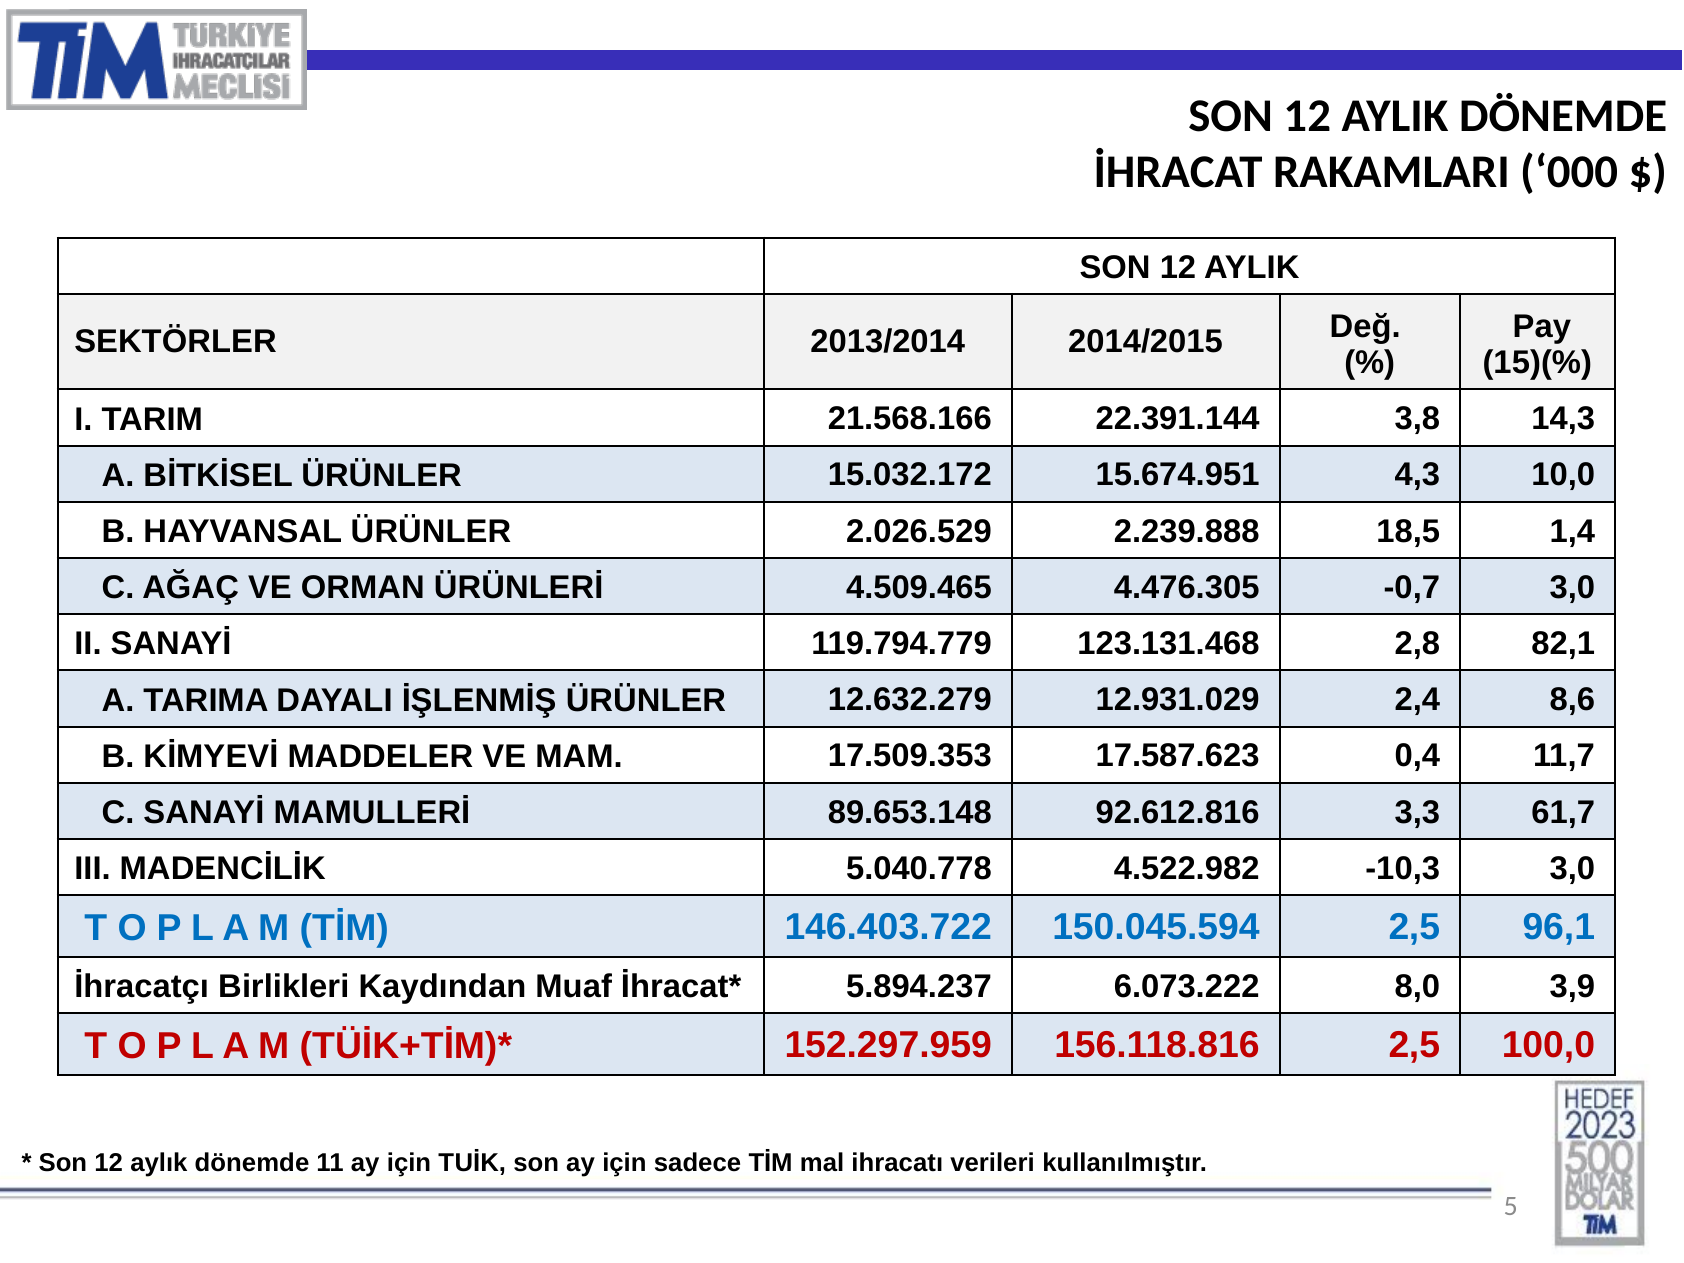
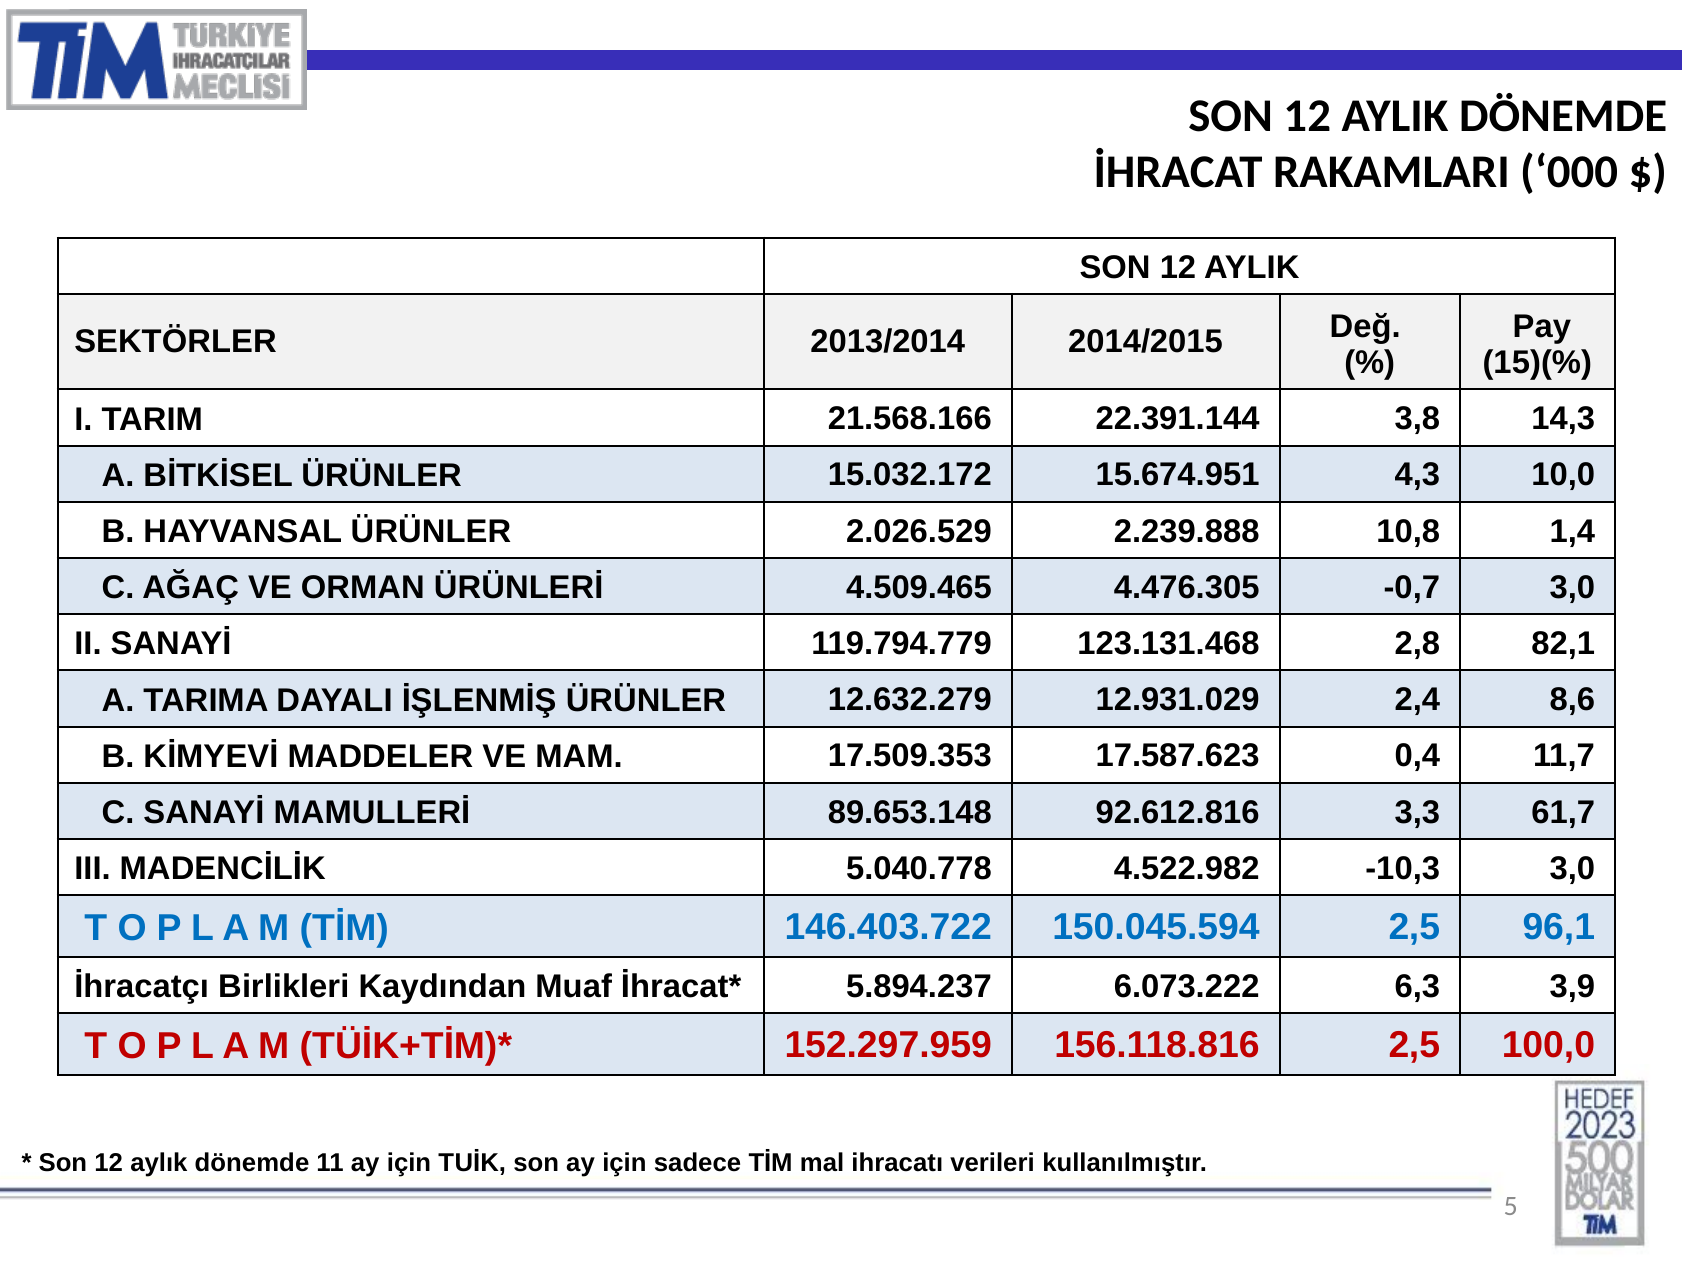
18,5: 18,5 -> 10,8
8,0: 8,0 -> 6,3
